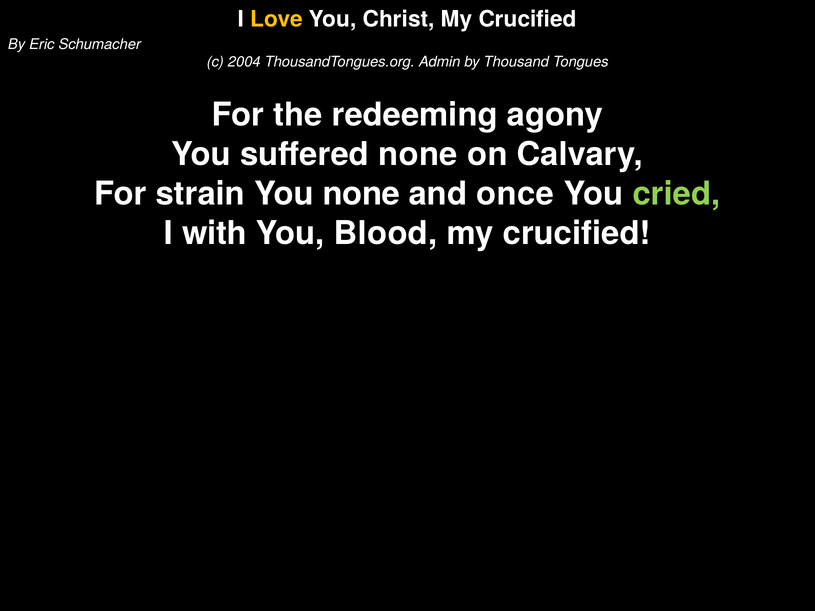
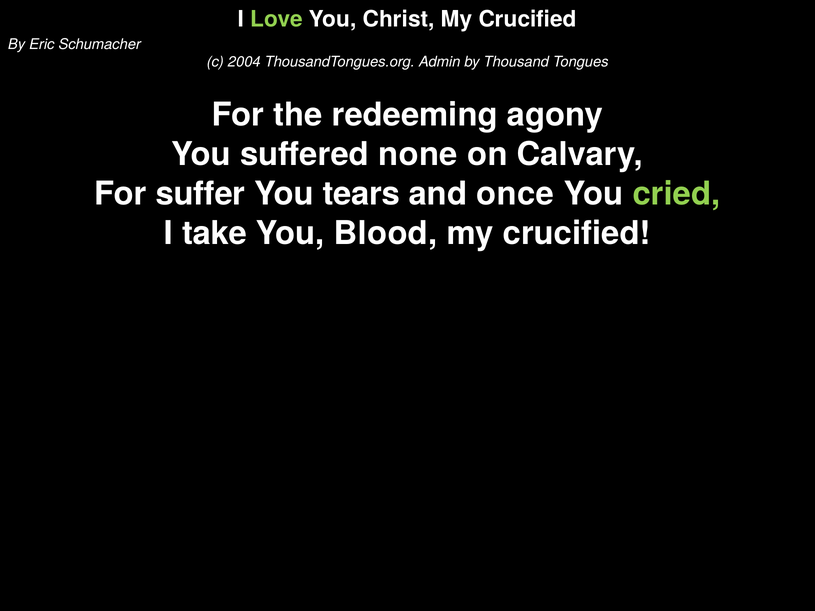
Love colour: yellow -> light green
strain: strain -> suffer
You none: none -> tears
with: with -> take
